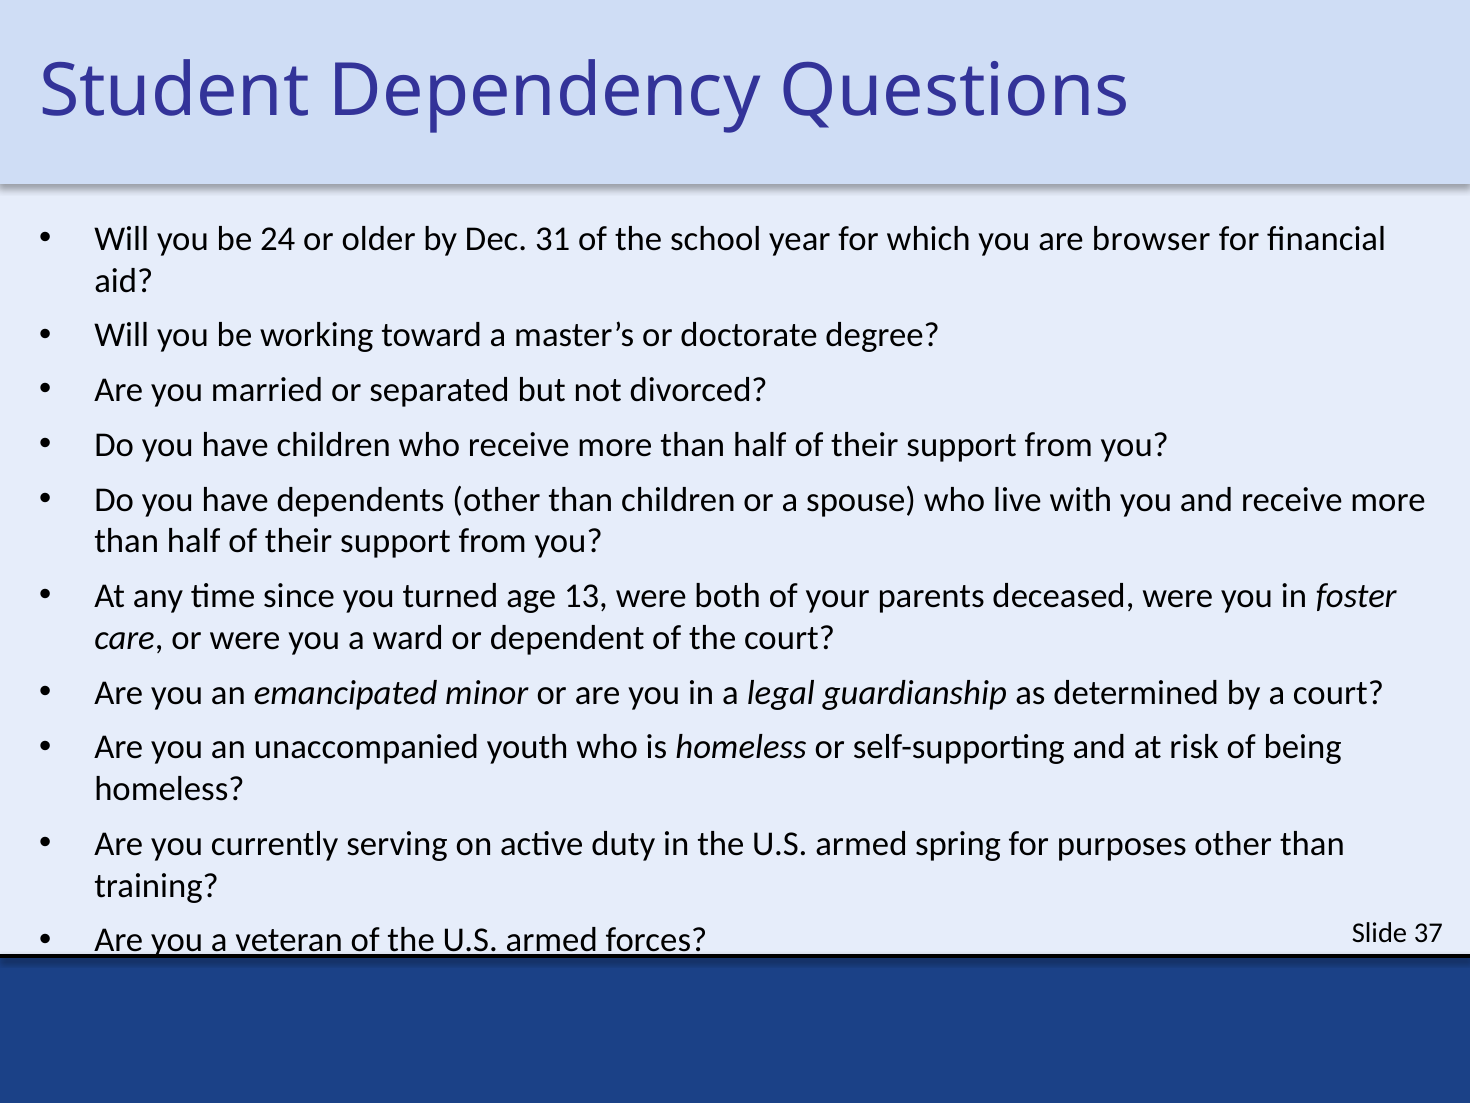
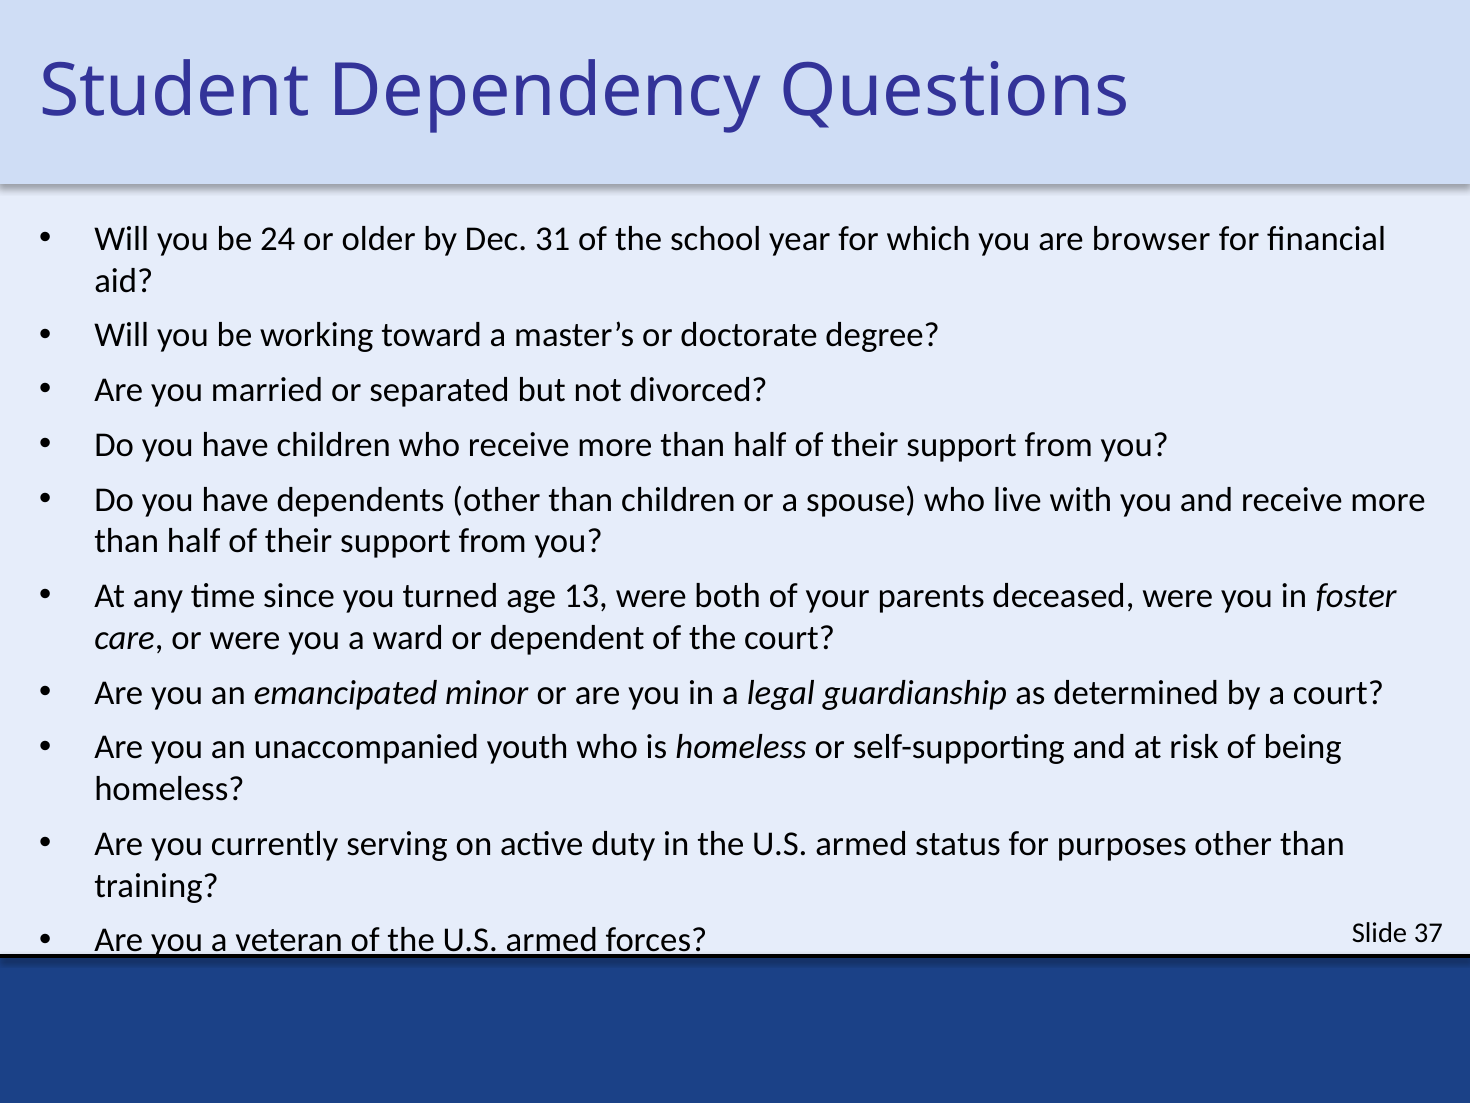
spring: spring -> status
